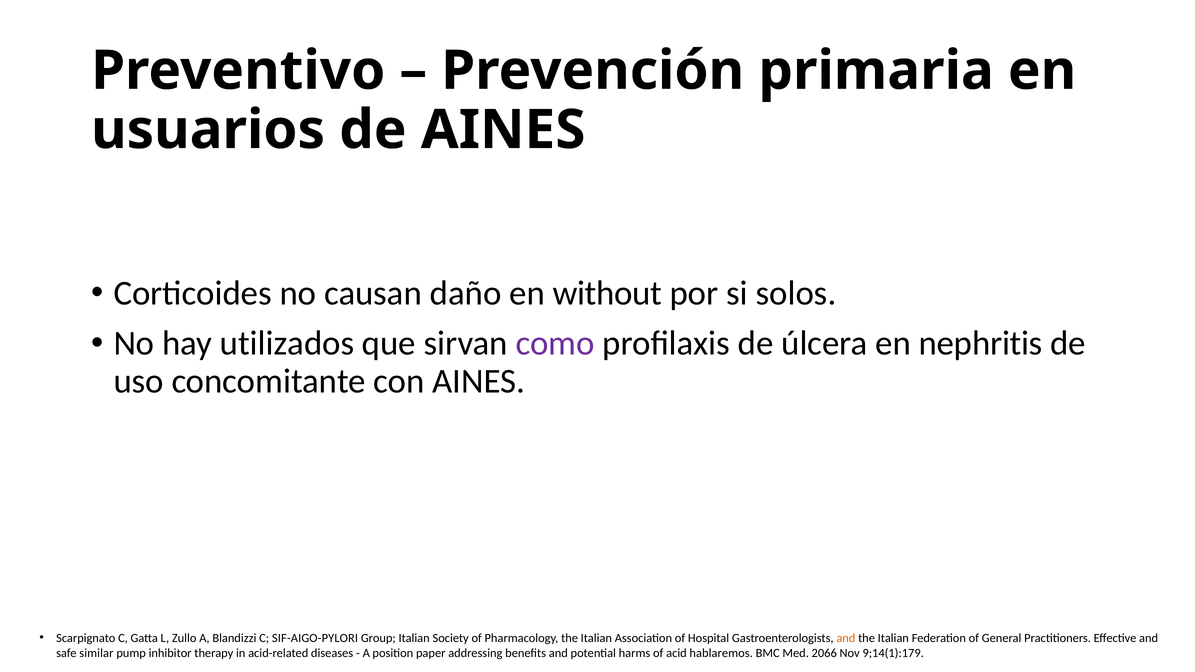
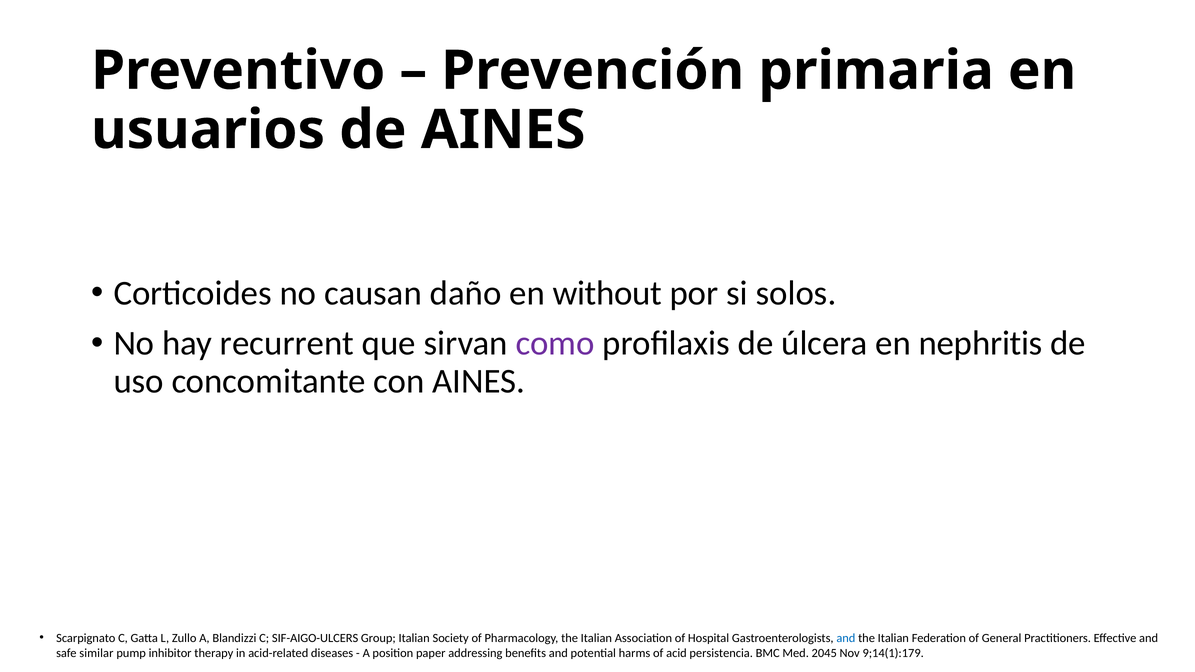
utilizados: utilizados -> recurrent
SIF-AIGO-PYLORI: SIF-AIGO-PYLORI -> SIF-AIGO-ULCERS
and at (846, 638) colour: orange -> blue
hablaremos: hablaremos -> persistencia
2066: 2066 -> 2045
